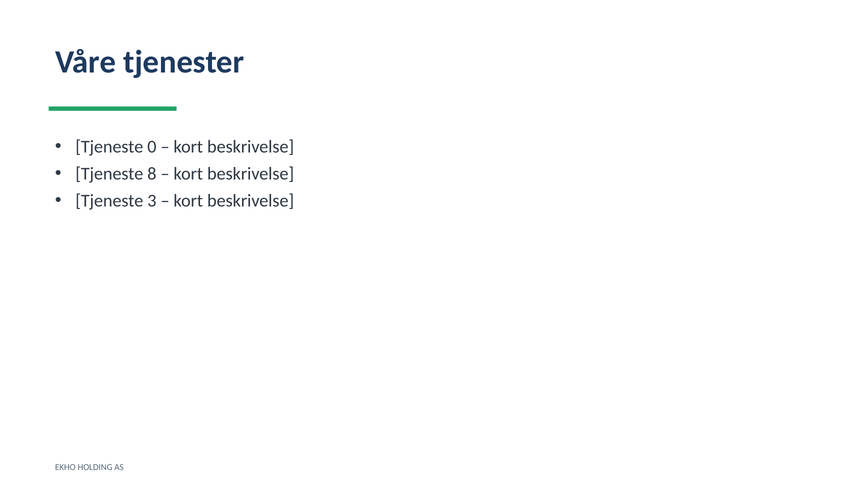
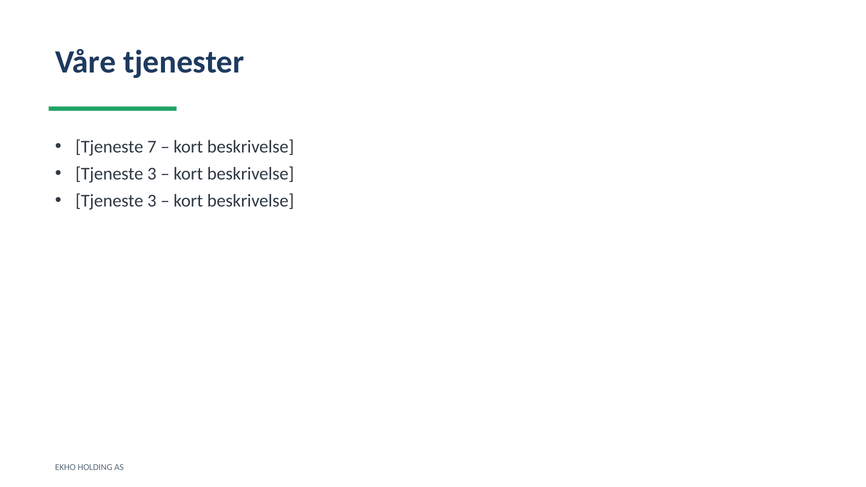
0: 0 -> 7
8 at (152, 174): 8 -> 3
